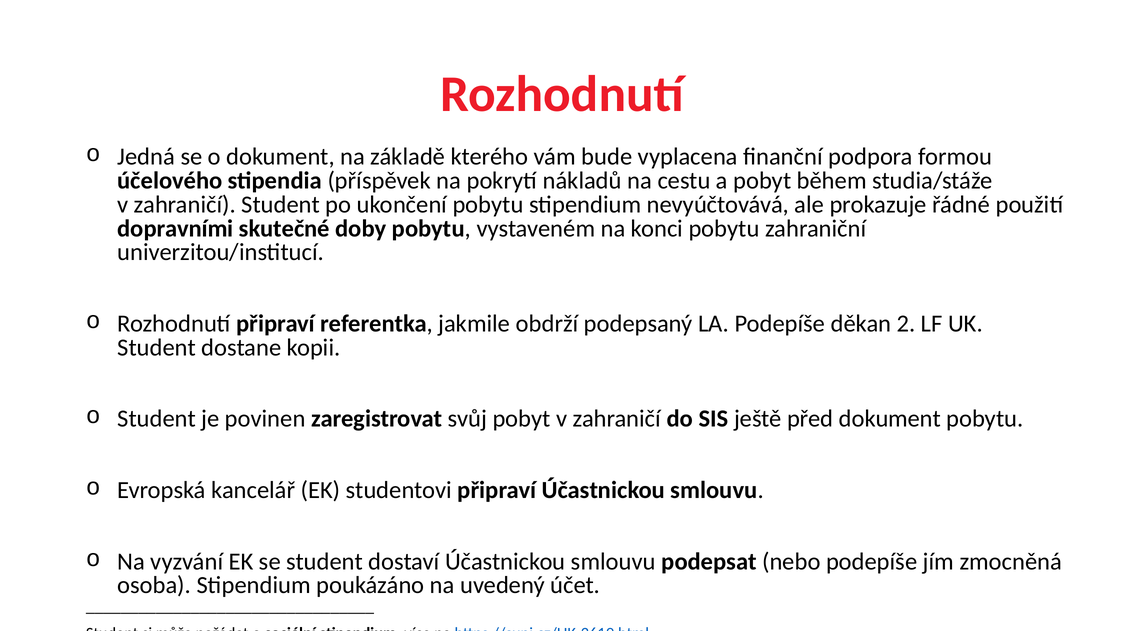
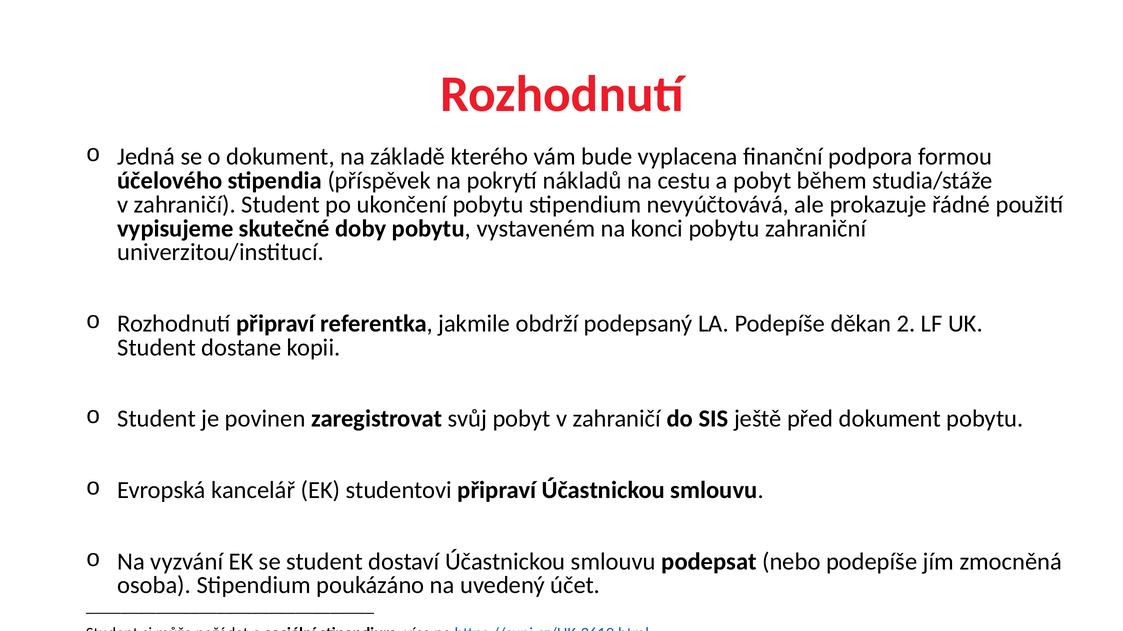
dopravními: dopravními -> vypisujeme
